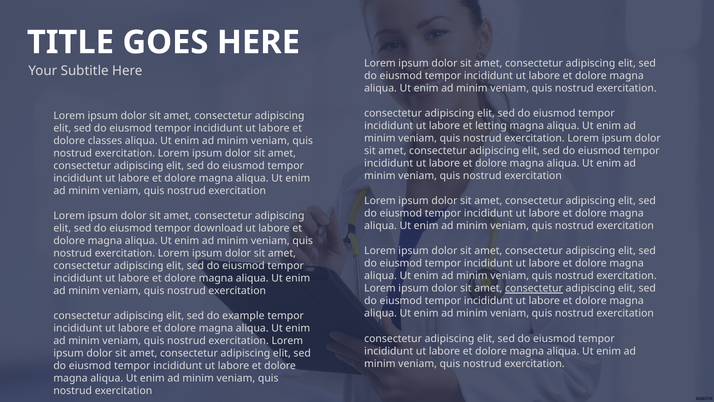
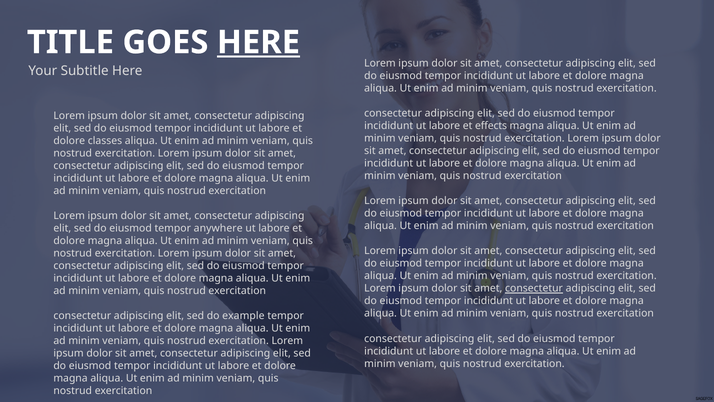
HERE at (258, 42) underline: none -> present
letting: letting -> effects
download: download -> anywhere
